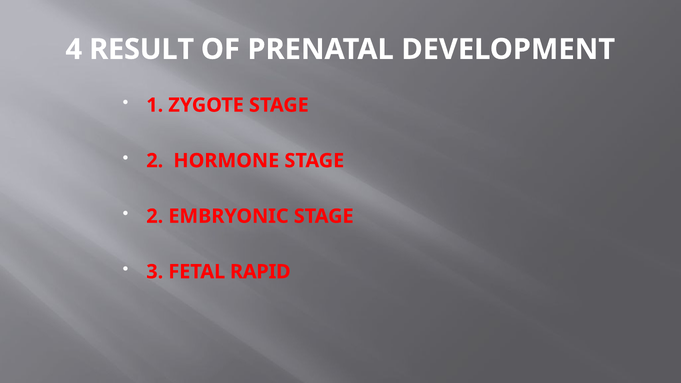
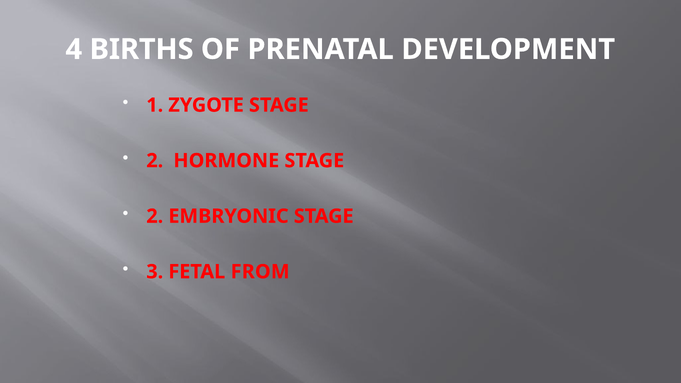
RESULT: RESULT -> BIRTHS
RAPID: RAPID -> FROM
